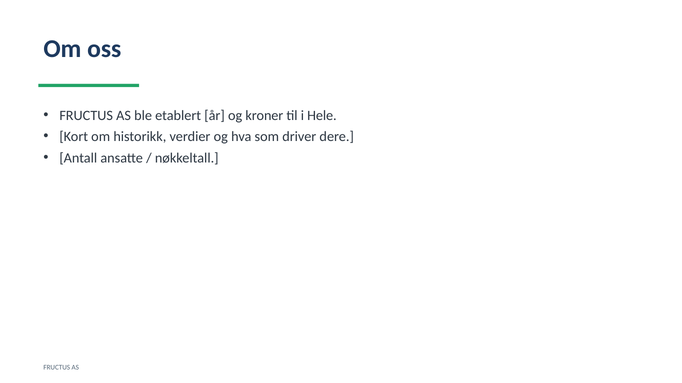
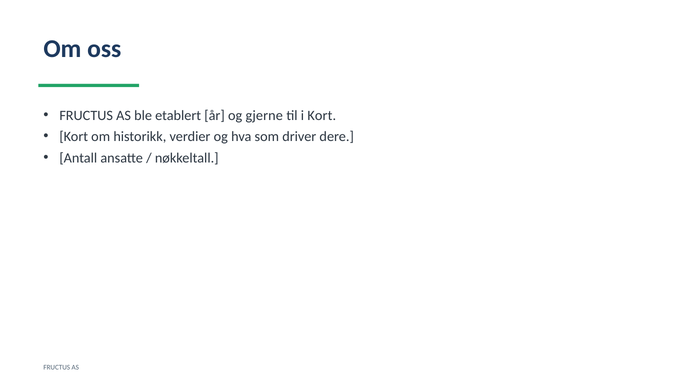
kroner: kroner -> gjerne
i Hele: Hele -> Kort
